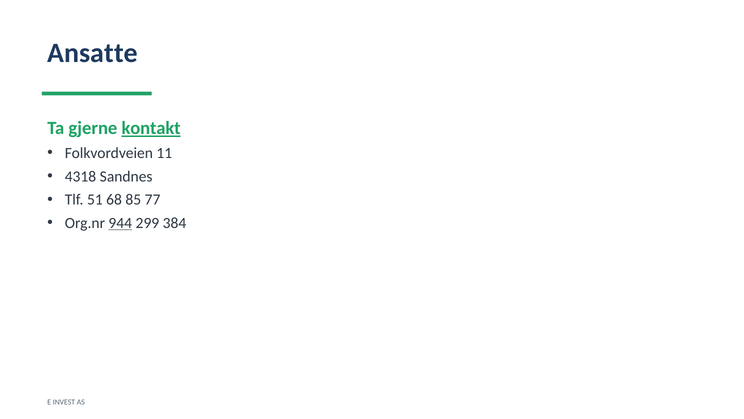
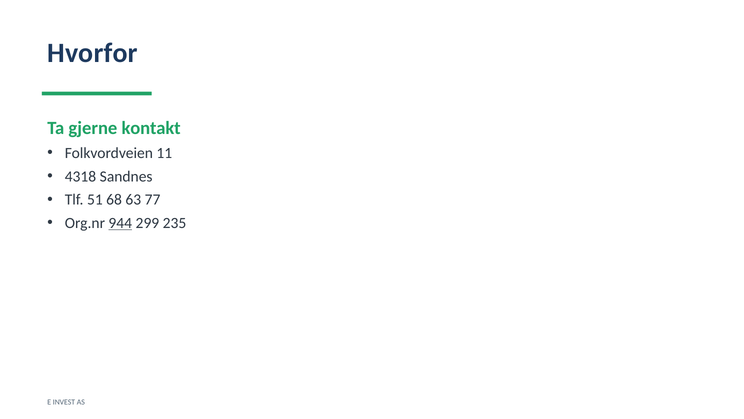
Ansatte: Ansatte -> Hvorfor
kontakt underline: present -> none
85: 85 -> 63
384: 384 -> 235
